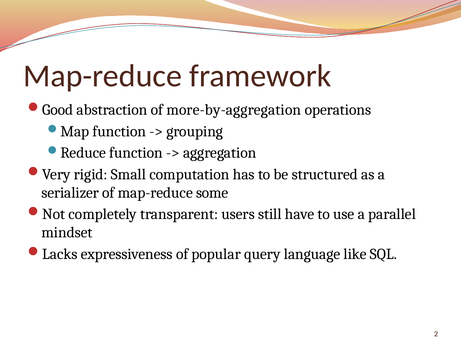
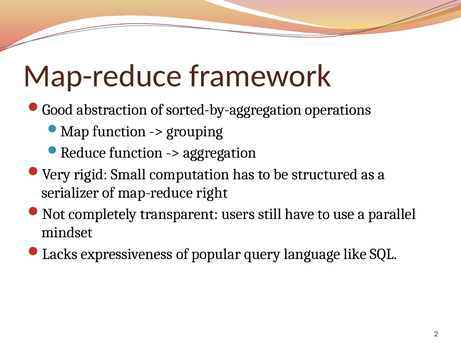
more-by-aggregation: more-by-aggregation -> sorted-by-aggregation
some: some -> right
